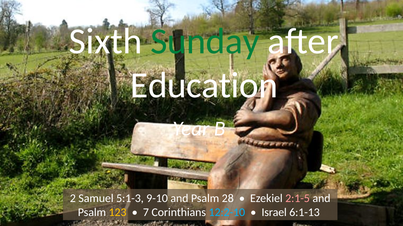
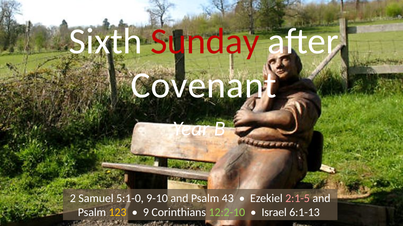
Sunday colour: green -> red
Education: Education -> Covenant
5:1-3: 5:1-3 -> 5:1-0
28: 28 -> 43
7: 7 -> 9
12:2-10 colour: light blue -> light green
